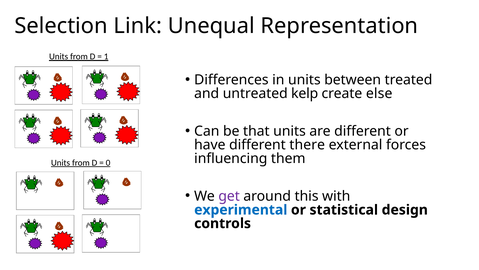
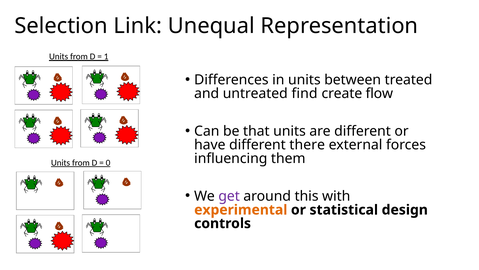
kelp: kelp -> find
else: else -> flow
experimental colour: blue -> orange
